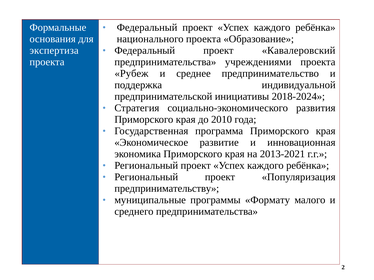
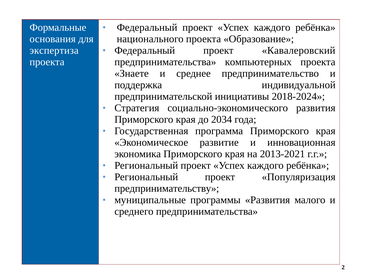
учреждениями: учреждениями -> компьютерных
Рубеж: Рубеж -> Знаете
2010: 2010 -> 2034
программы Формату: Формату -> Развития
